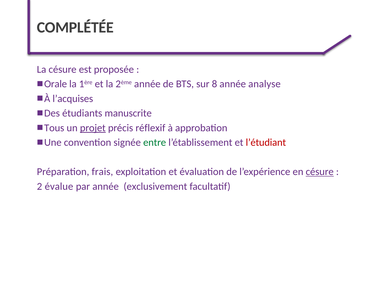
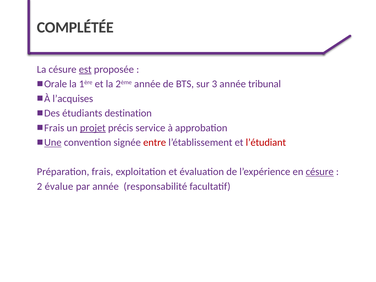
est underline: none -> present
8: 8 -> 3
analyse: analyse -> tribunal
manuscrite: manuscrite -> destination
Tous at (54, 128): Tous -> Frais
réflexif: réflexif -> service
Une underline: none -> present
entre colour: green -> red
exclusivement: exclusivement -> responsabilité
